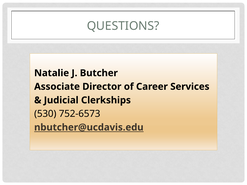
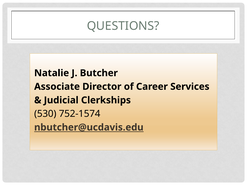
752-6573: 752-6573 -> 752-1574
